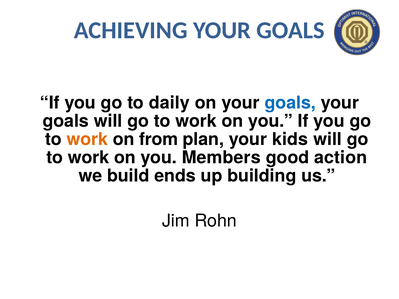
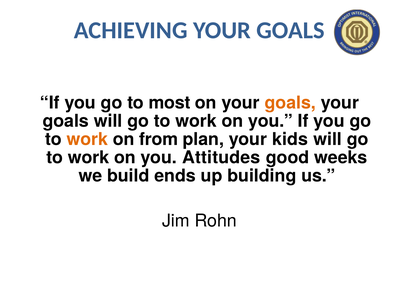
daily: daily -> most
goals at (290, 103) colour: blue -> orange
Members: Members -> Attitudes
action: action -> weeks
